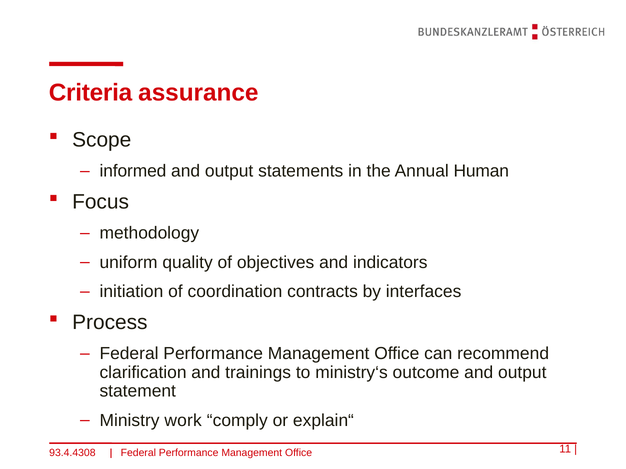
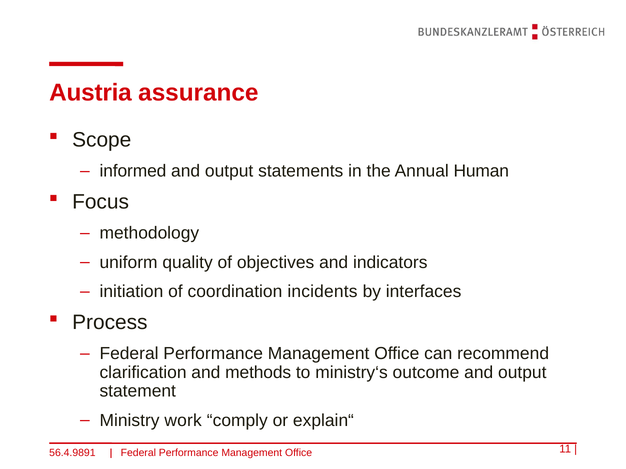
Criteria: Criteria -> Austria
contracts: contracts -> incidents
trainings: trainings -> methods
93.4.4308: 93.4.4308 -> 56.4.9891
